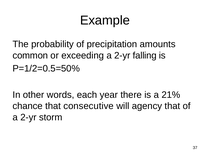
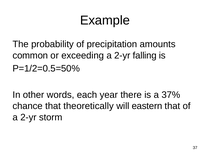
21%: 21% -> 37%
consecutive: consecutive -> theoretically
agency: agency -> eastern
